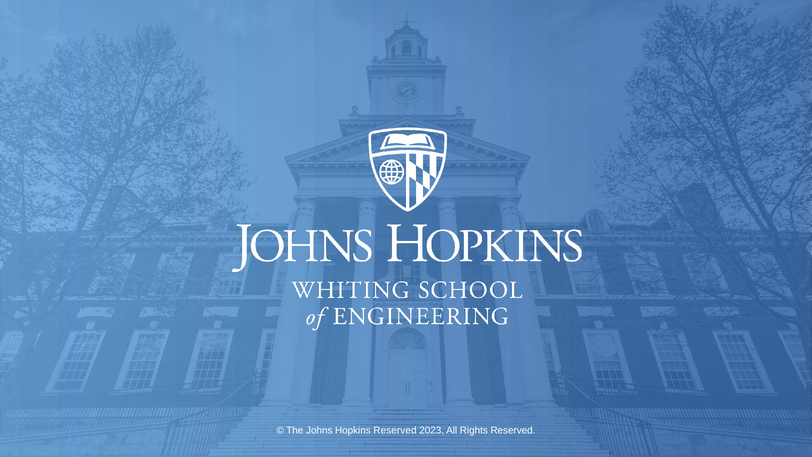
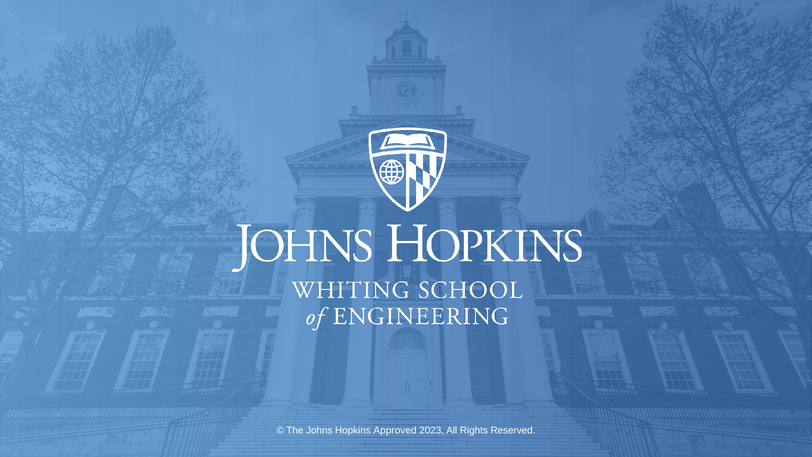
Hopkins Reserved: Reserved -> Approved
